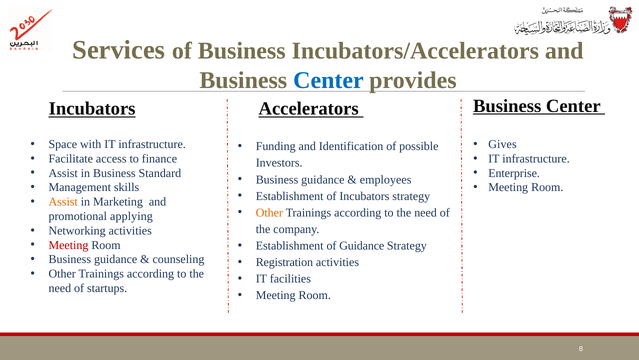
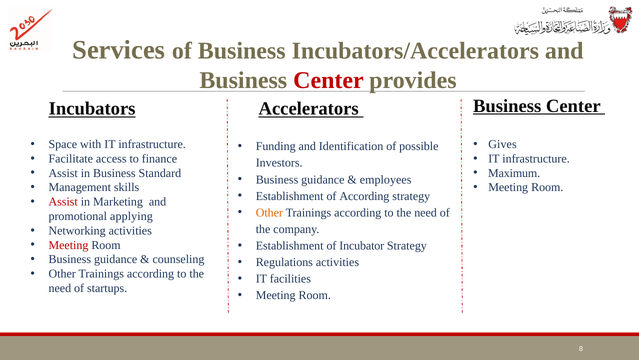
Center at (328, 80) colour: blue -> red
Enterprise: Enterprise -> Maximum
of Incubators: Incubators -> According
Assist at (63, 202) colour: orange -> red
of Guidance: Guidance -> Incubator
Registration: Registration -> Regulations
